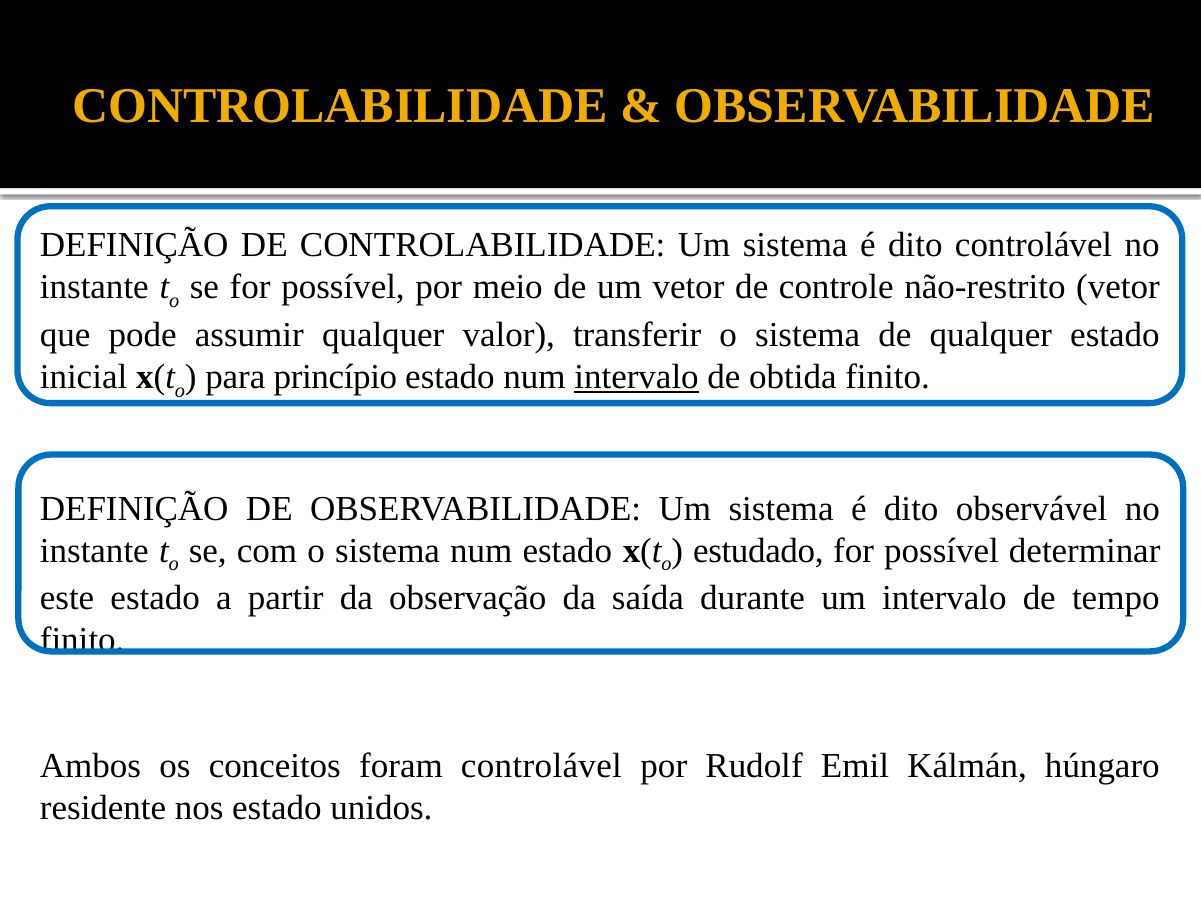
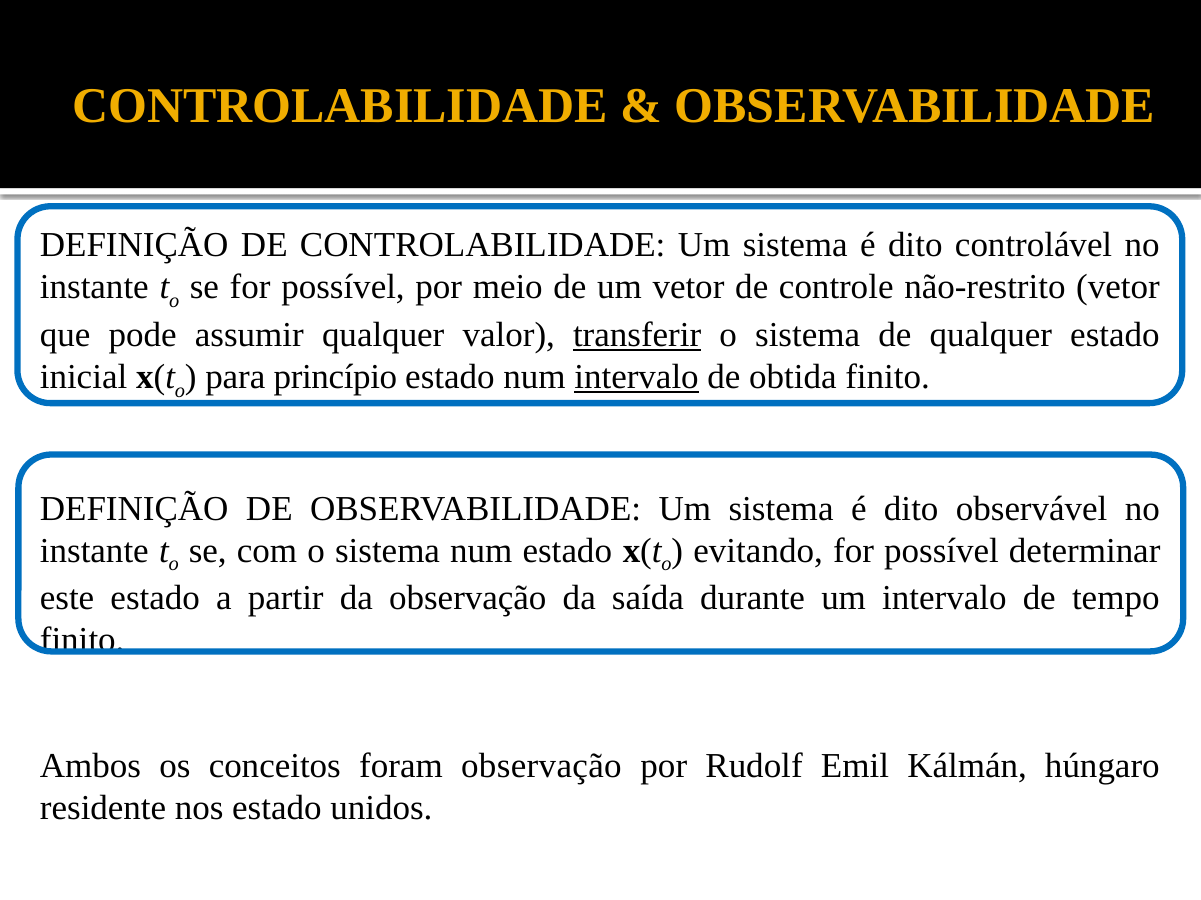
transferir underline: none -> present
estudado: estudado -> evitando
foram controlável: controlável -> observação
